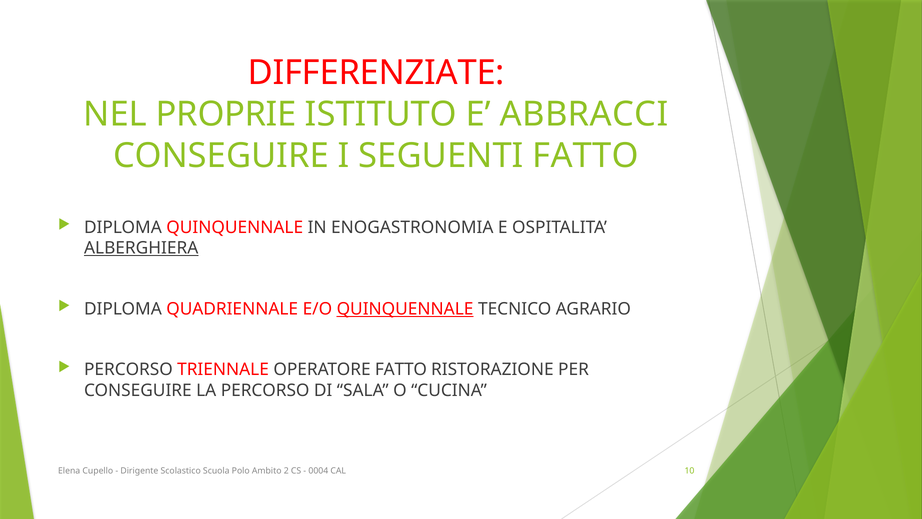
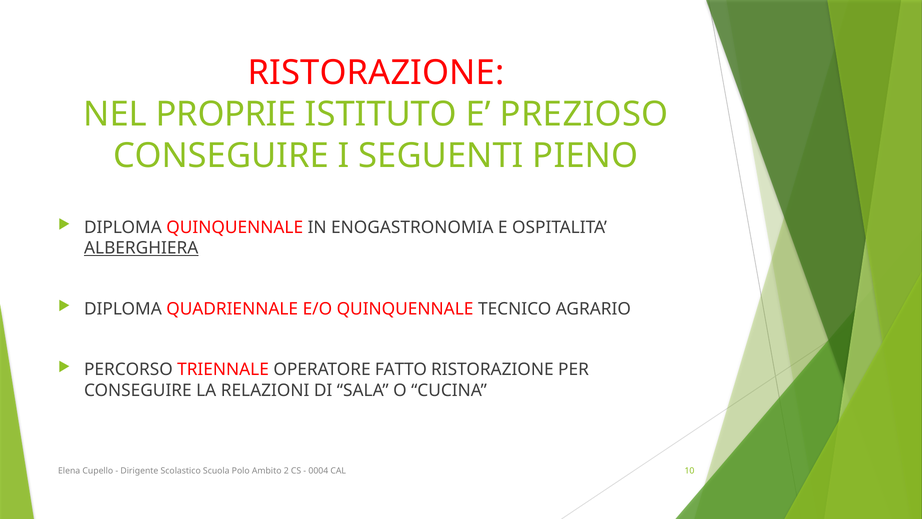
DIFFERENZIATE at (376, 73): DIFFERENZIATE -> RISTORAZIONE
ABBRACCI: ABBRACCI -> PREZIOSO
SEGUENTI FATTO: FATTO -> PIENO
QUINQUENNALE at (405, 309) underline: present -> none
LA PERCORSO: PERCORSO -> RELAZIONI
